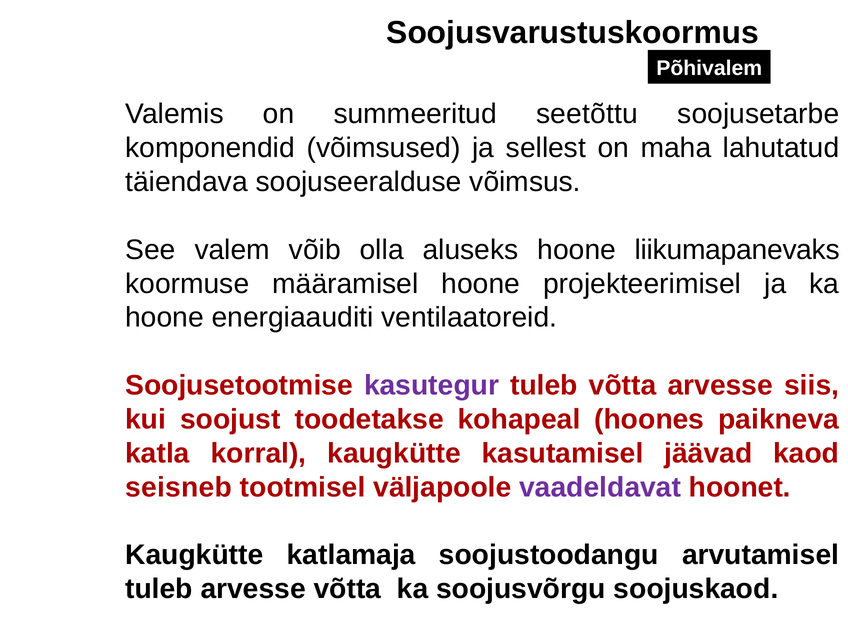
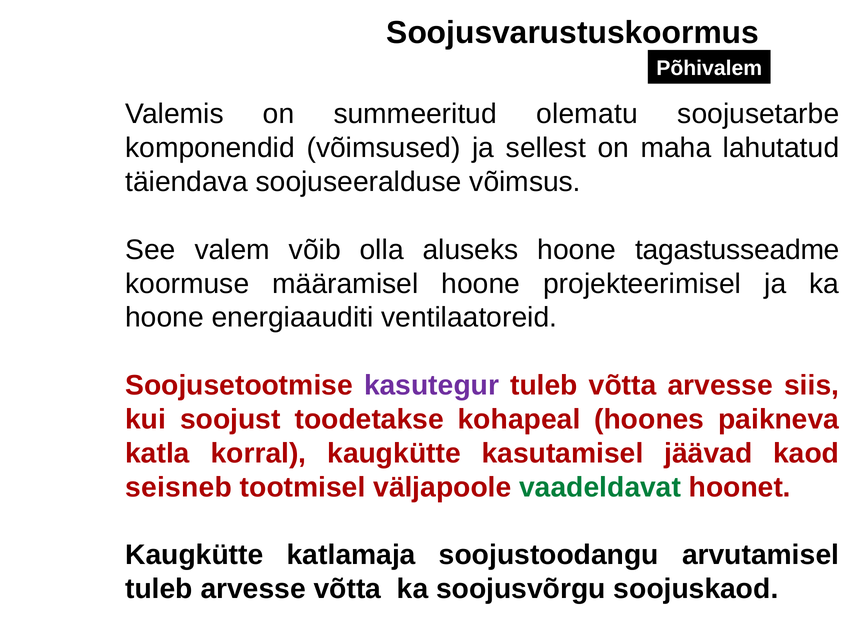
seetõttu: seetõttu -> olematu
liikumapanevaks: liikumapanevaks -> tagastusseadme
vaadeldavat colour: purple -> green
